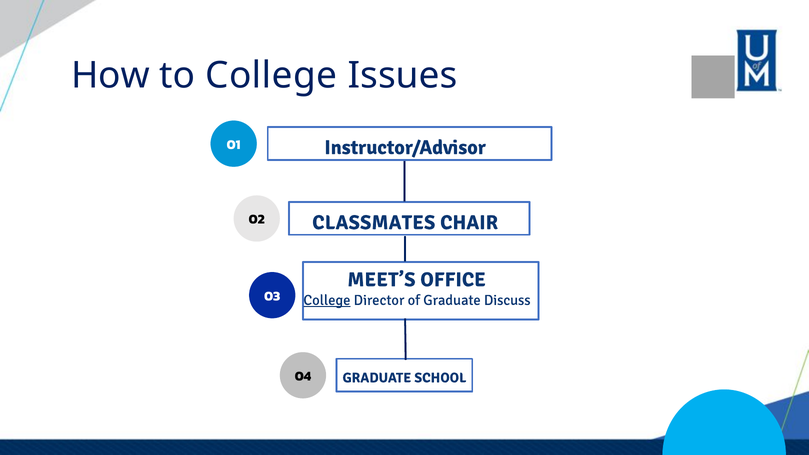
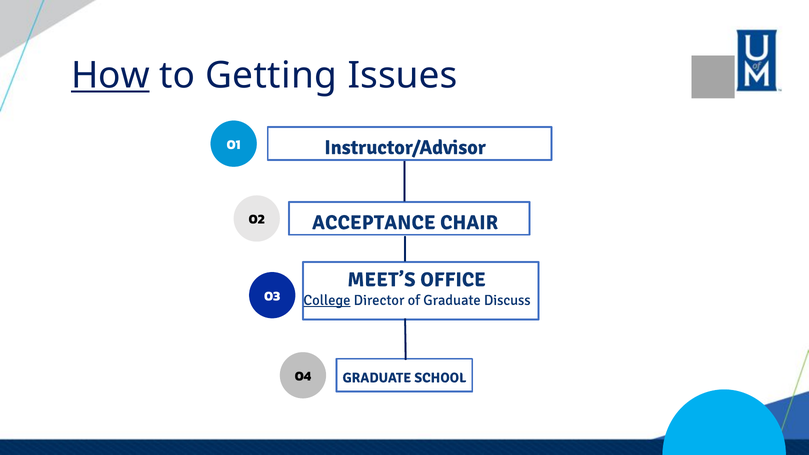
How underline: none -> present
to College: College -> Getting
CLASSMATES: CLASSMATES -> ACCEPTANCE
